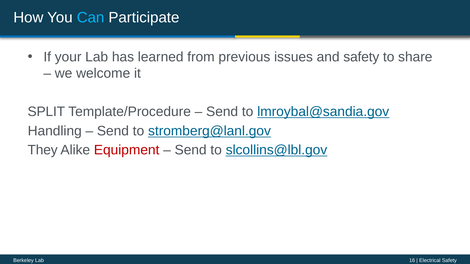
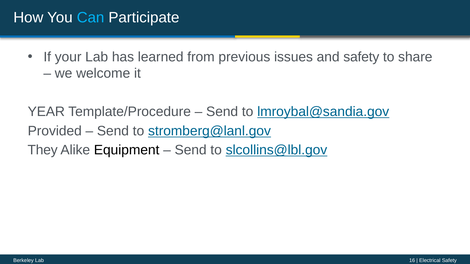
SPLIT: SPLIT -> YEAR
Handling: Handling -> Provided
Equipment colour: red -> black
